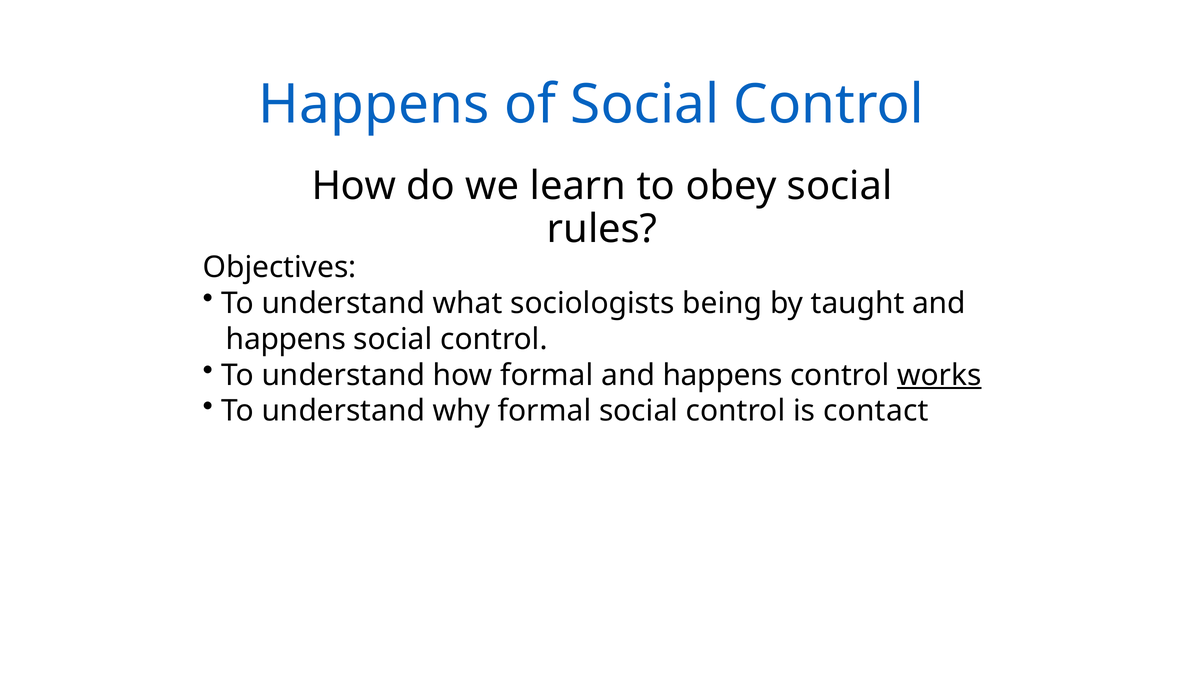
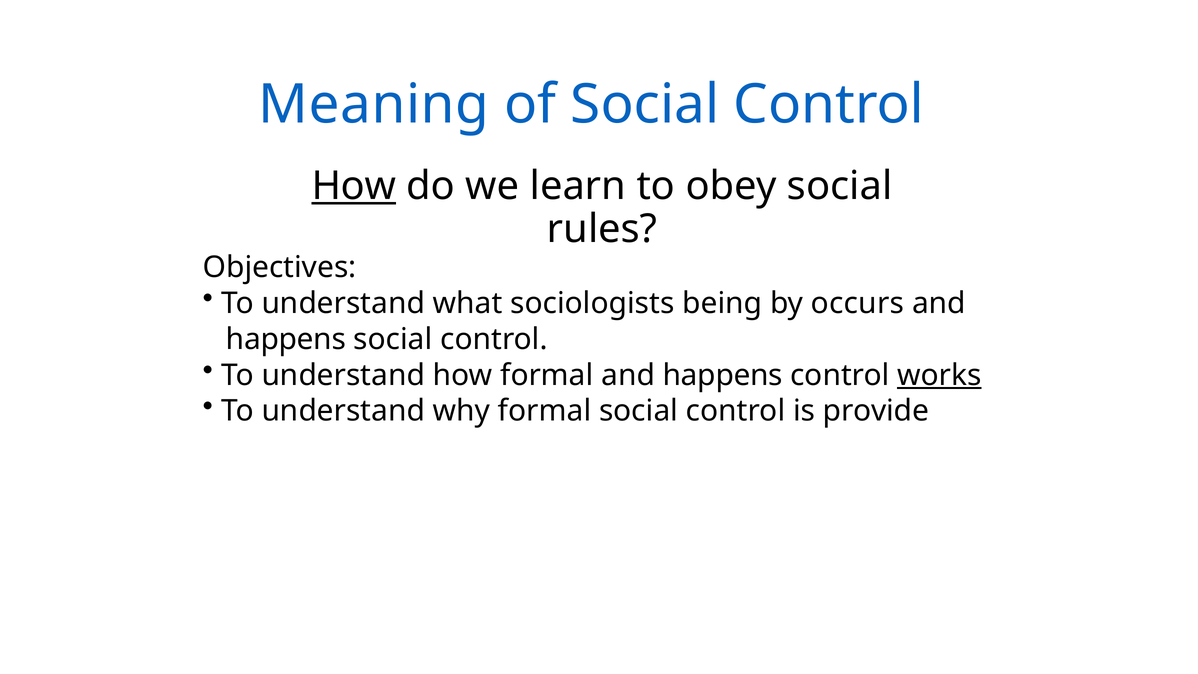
Happens at (374, 105): Happens -> Meaning
How at (354, 186) underline: none -> present
taught: taught -> occurs
contact: contact -> provide
